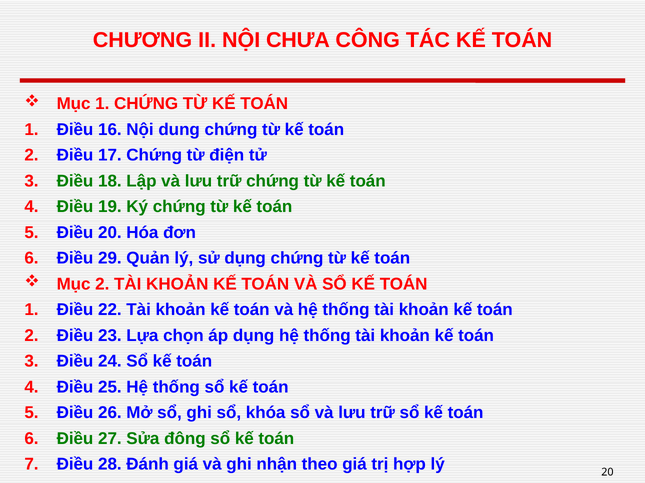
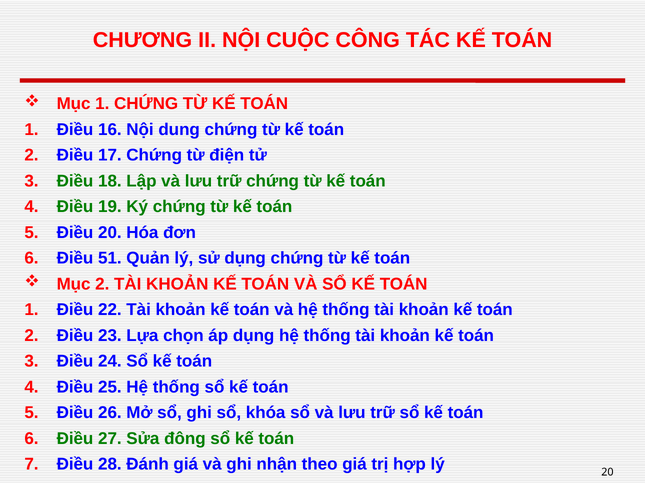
CHƯA: CHƯA -> CUỘC
29: 29 -> 51
